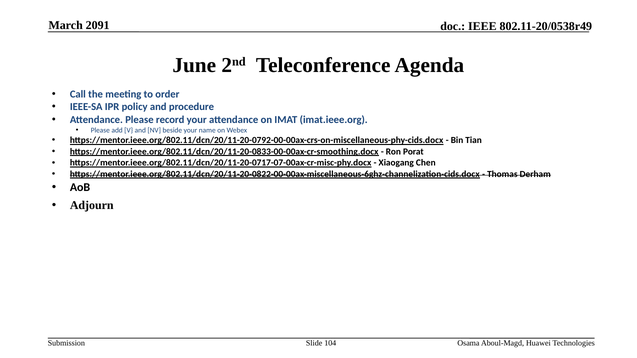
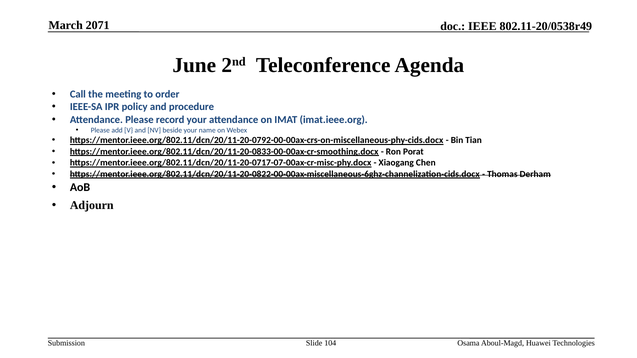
2091: 2091 -> 2071
